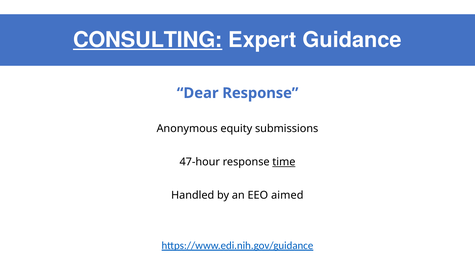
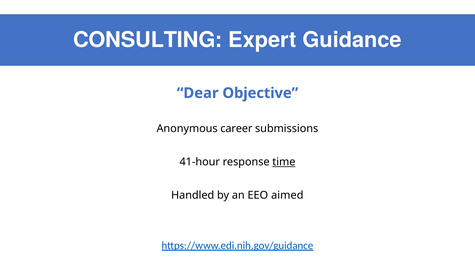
CONSULTING underline: present -> none
Dear Response: Response -> Objective
equity: equity -> career
47-hour: 47-hour -> 41-hour
